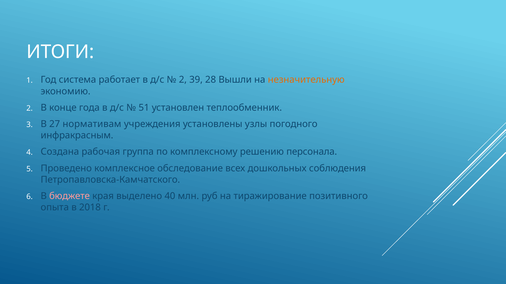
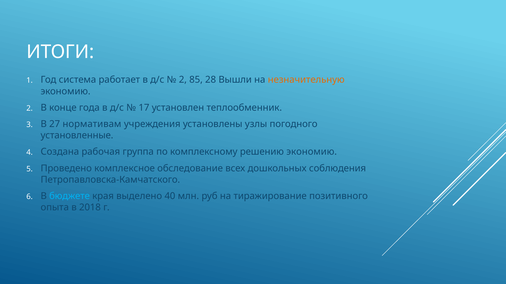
39: 39 -> 85
51: 51 -> 17
инфракрасным: инфракрасным -> установленные
решению персонала: персонала -> экономию
бюджете colour: pink -> light blue
